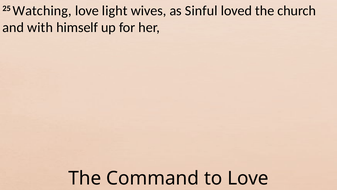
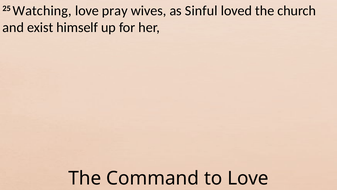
light: light -> pray
with: with -> exist
